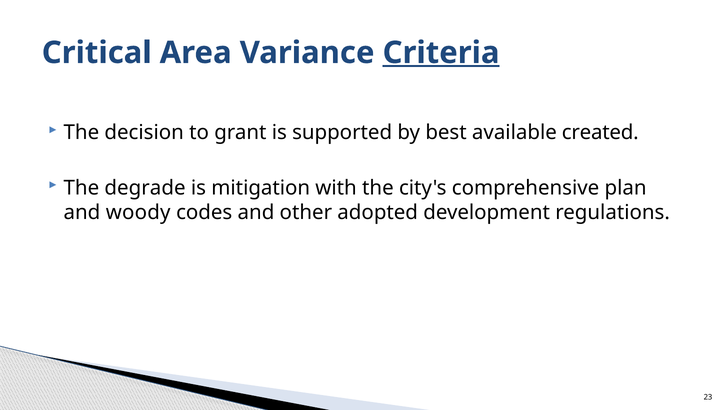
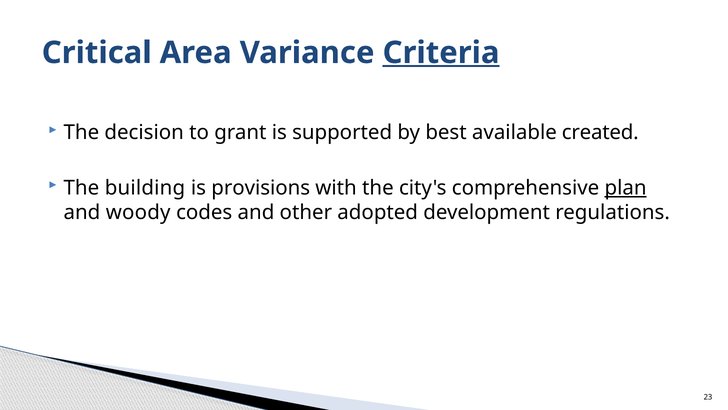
degrade: degrade -> building
mitigation: mitigation -> provisions
plan underline: none -> present
